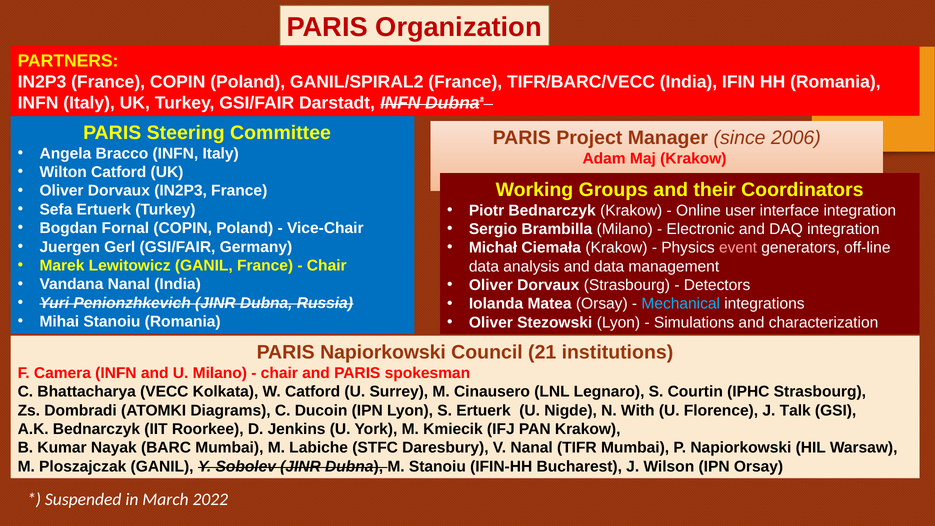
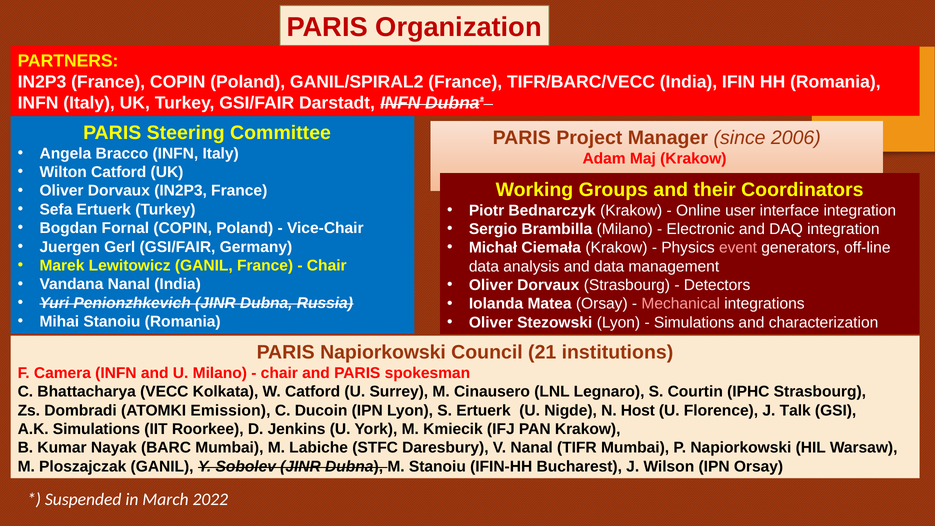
Mechanical colour: light blue -> pink
Diagrams: Diagrams -> Emission
With: With -> Host
A.K Bednarczyk: Bednarczyk -> Simulations
